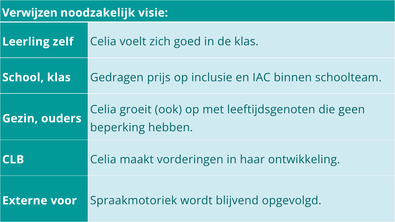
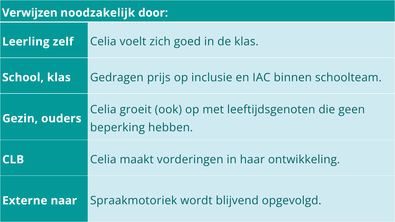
visie: visie -> door
voor: voor -> naar
